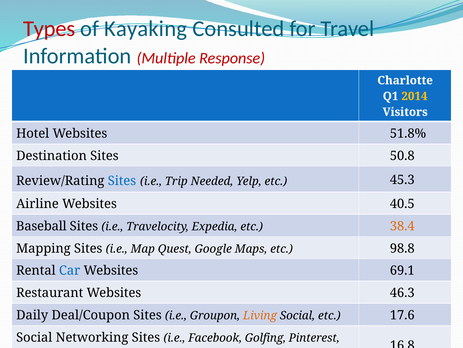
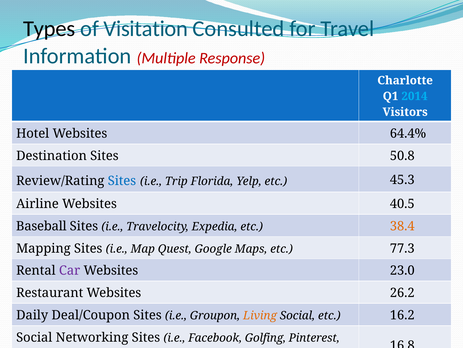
Types colour: red -> black
Kayaking: Kayaking -> Visitation
2014 colour: yellow -> light blue
51.8%: 51.8% -> 64.4%
Needed: Needed -> Florida
98.8: 98.8 -> 77.3
Car colour: blue -> purple
69.1: 69.1 -> 23.0
46.3: 46.3 -> 26.2
17.6: 17.6 -> 16.2
